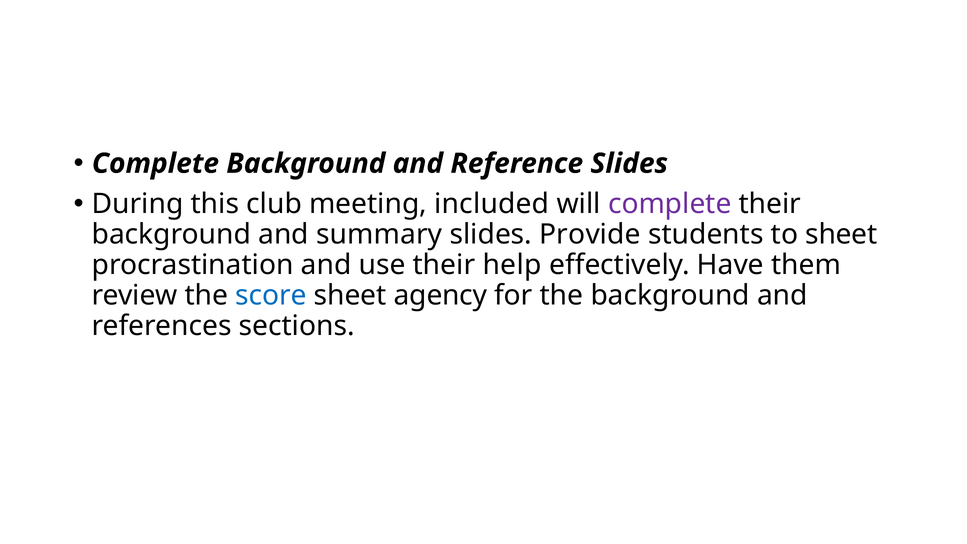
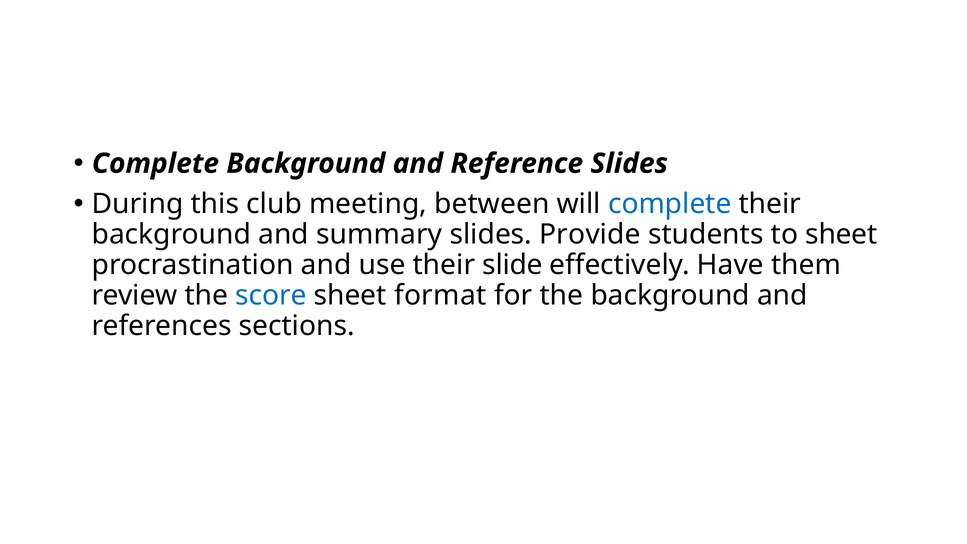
included: included -> between
complete at (670, 204) colour: purple -> blue
help: help -> slide
agency: agency -> format
